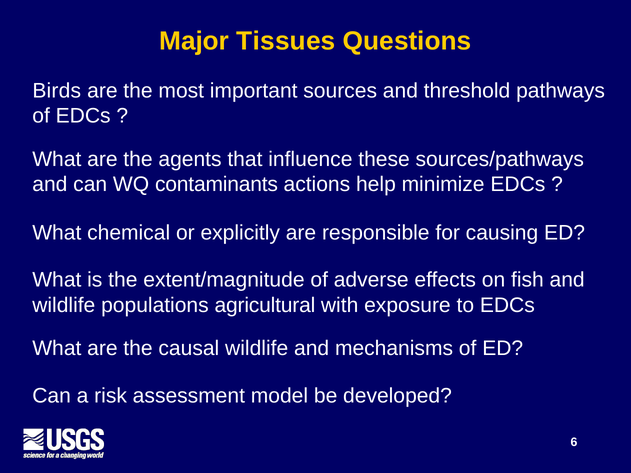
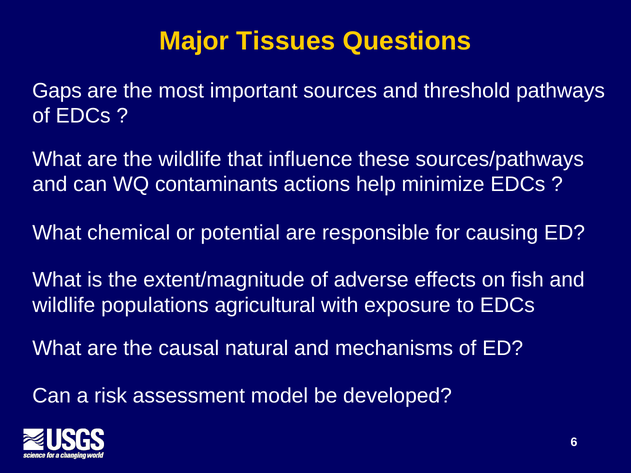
Birds: Birds -> Gaps
the agents: agents -> wildlife
explicitly: explicitly -> potential
causal wildlife: wildlife -> natural
